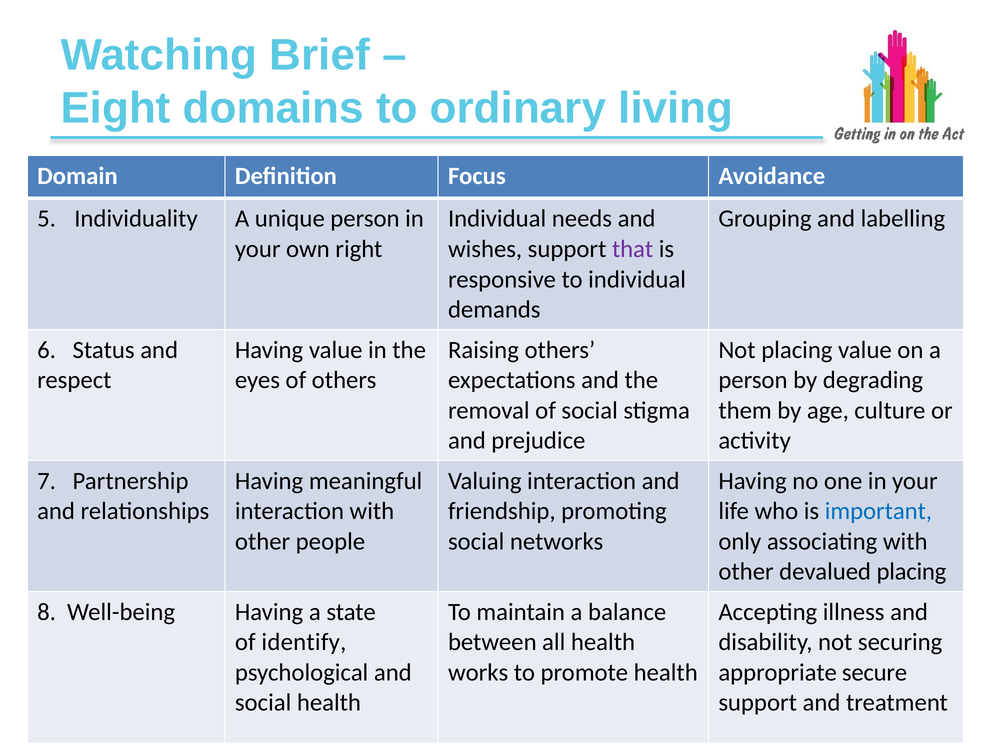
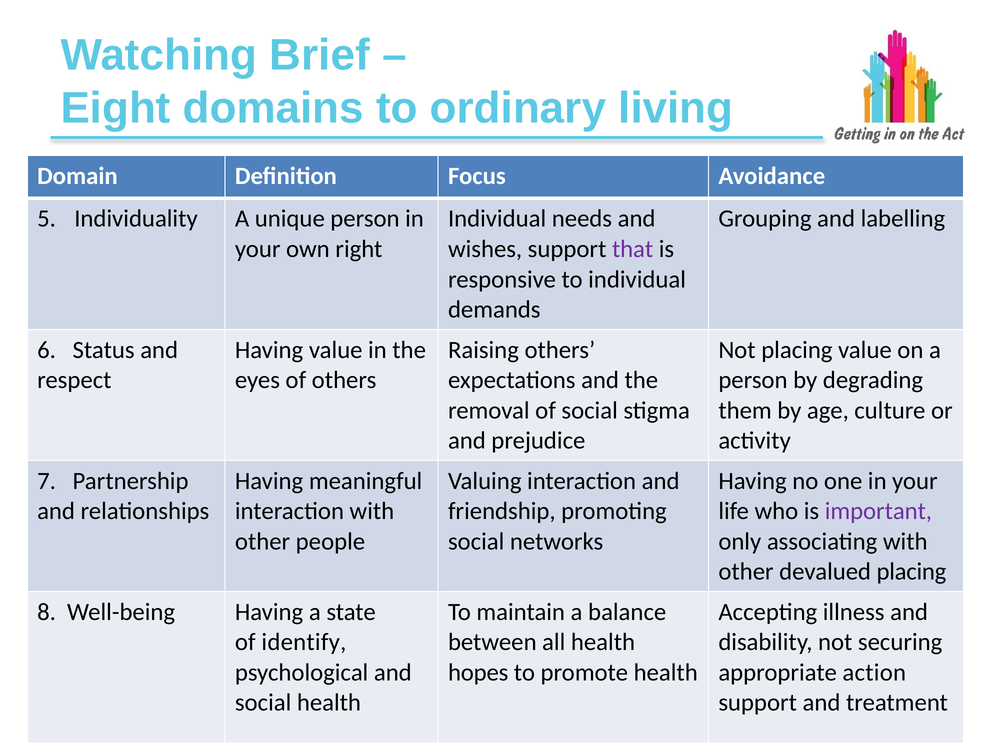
important colour: blue -> purple
works: works -> hopes
secure: secure -> action
